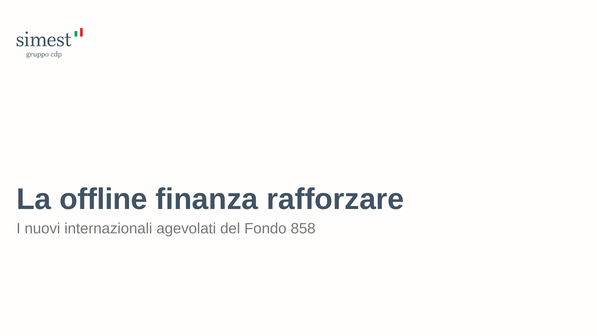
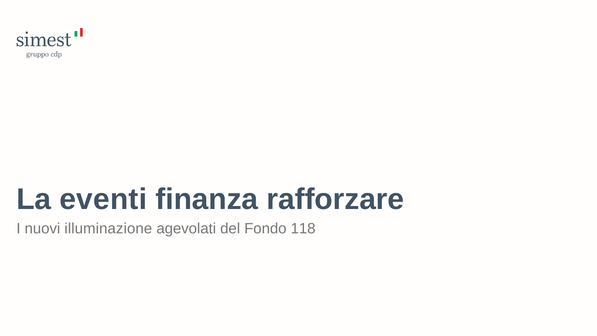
offline: offline -> eventi
internazionali: internazionali -> illuminazione
858: 858 -> 118
